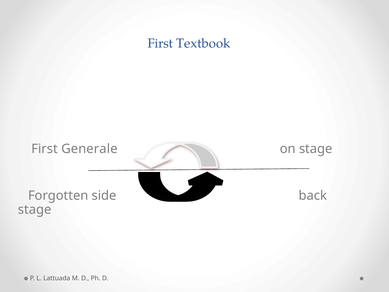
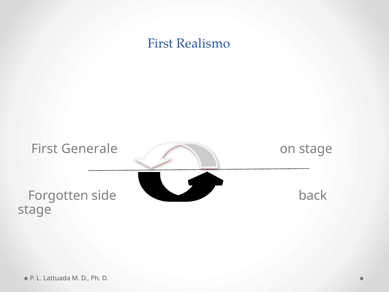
Textbook: Textbook -> Realismo
